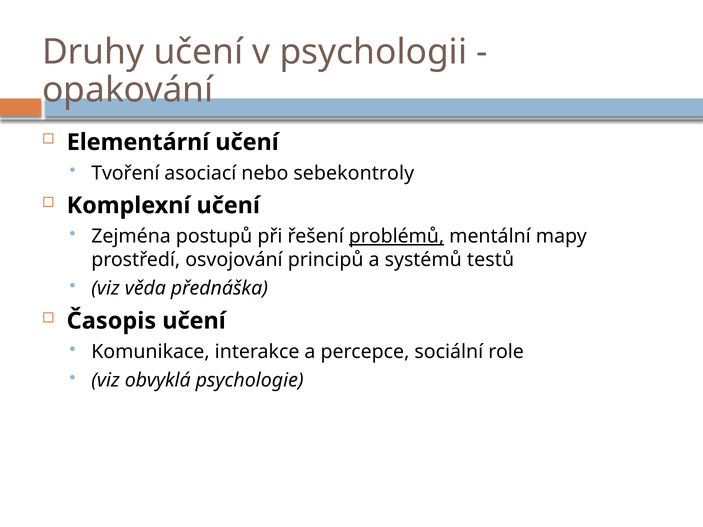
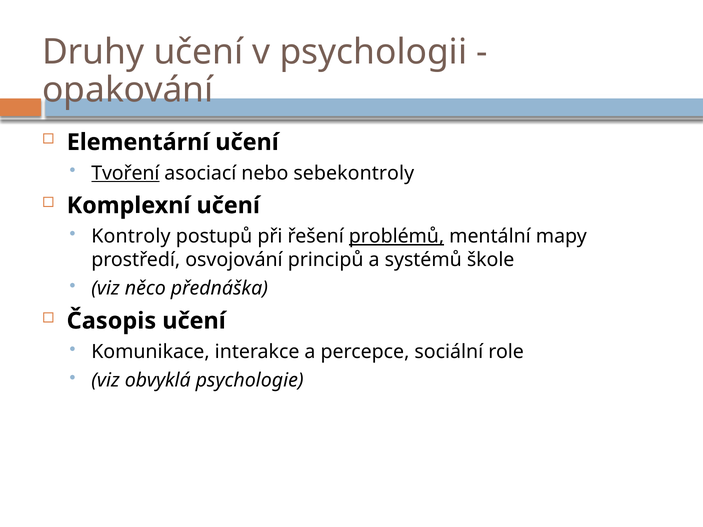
Tvoření underline: none -> present
Zejména: Zejména -> Kontroly
testů: testů -> škole
věda: věda -> něco
